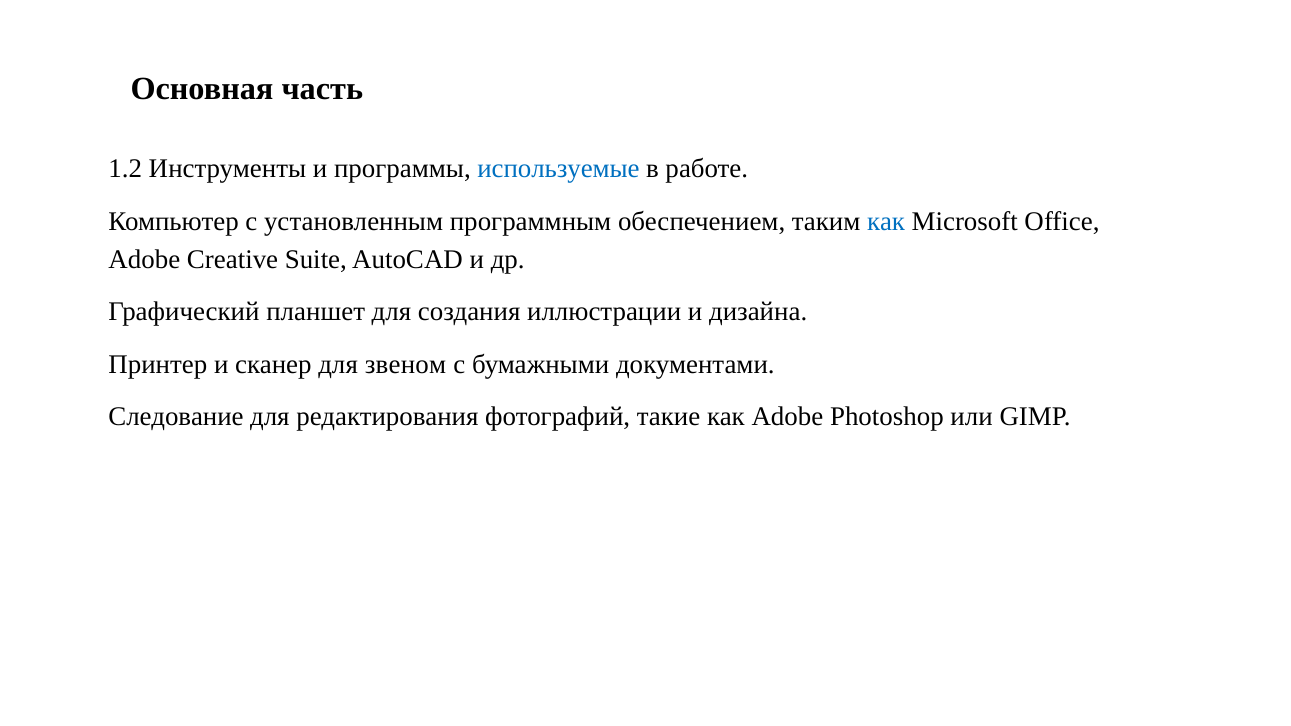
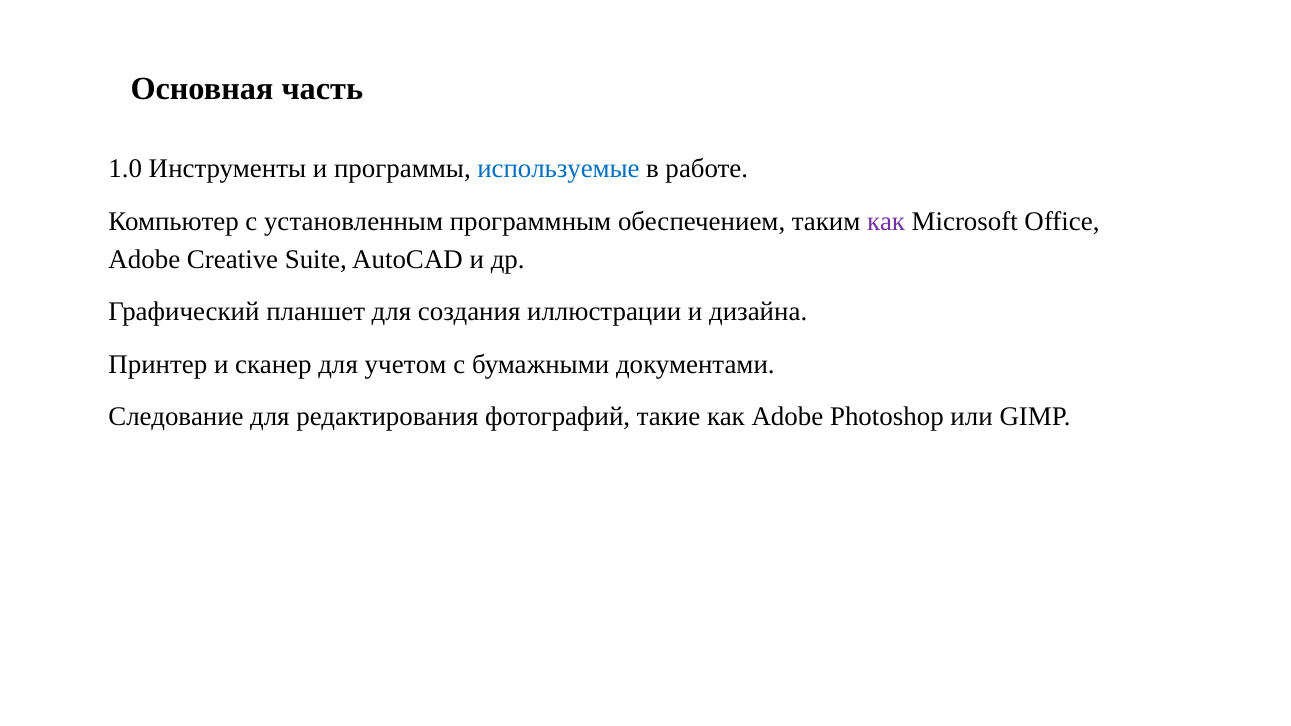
1.2: 1.2 -> 1.0
как at (886, 221) colour: blue -> purple
звеном: звеном -> учетом
